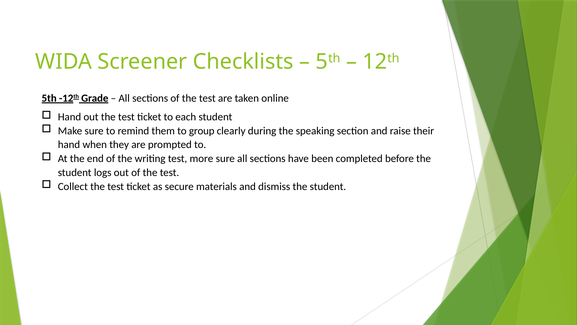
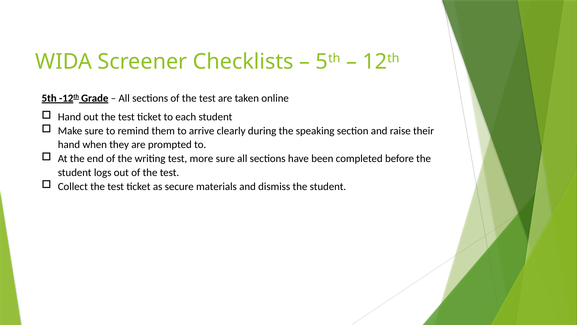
group: group -> arrive
